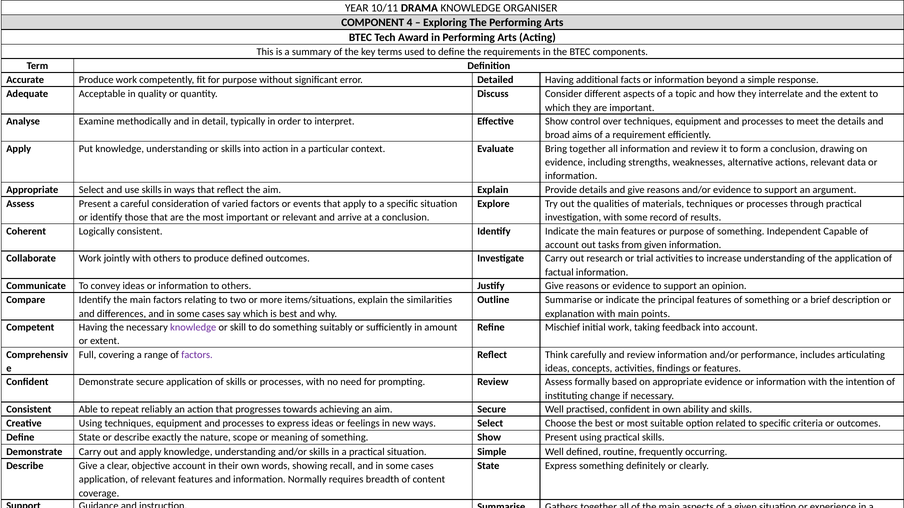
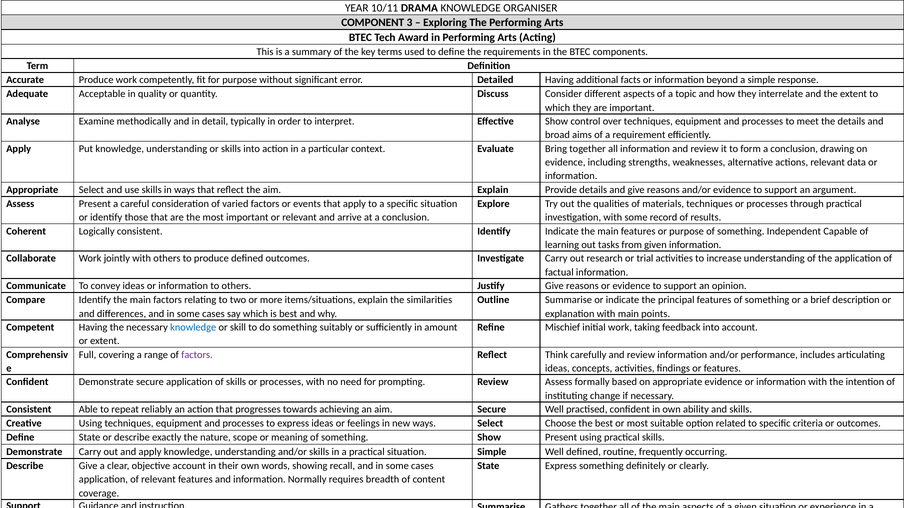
4: 4 -> 3
account at (562, 245): account -> learning
knowledge at (193, 328) colour: purple -> blue
